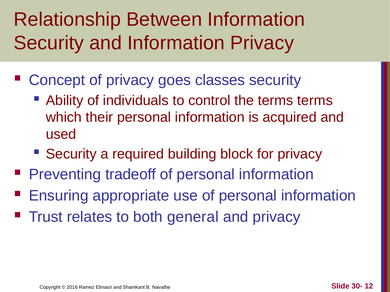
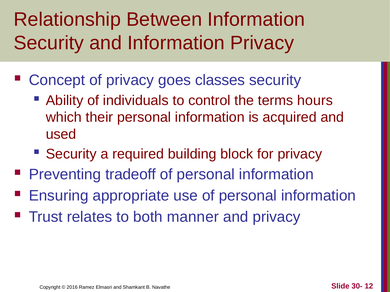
terms terms: terms -> hours
general: general -> manner
